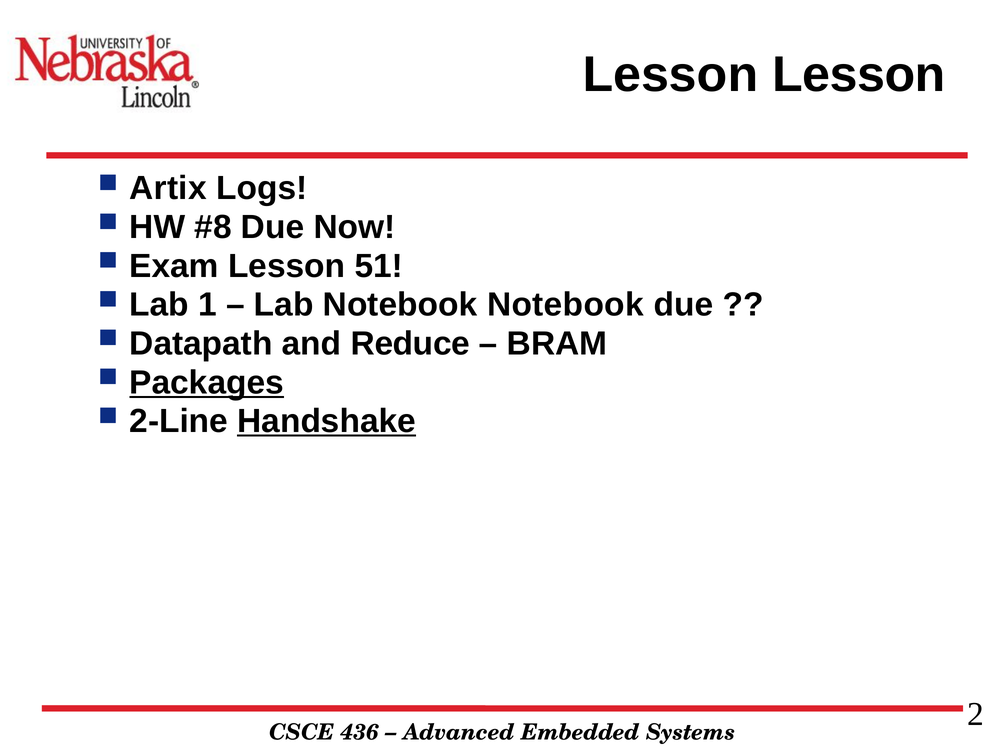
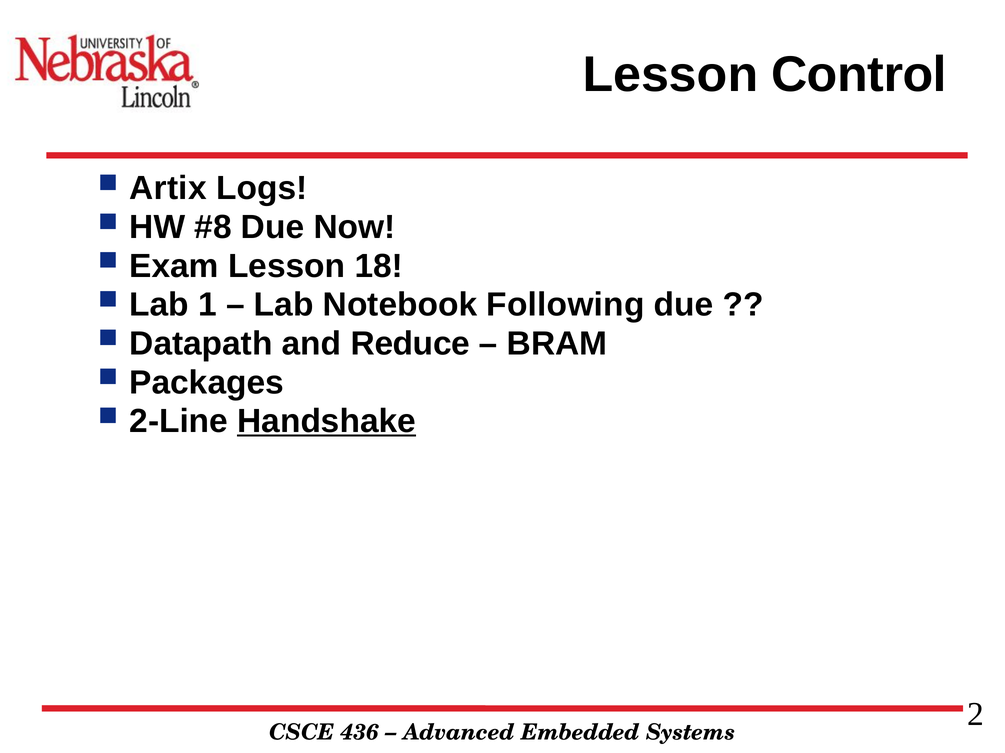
Lesson Lesson: Lesson -> Control
51: 51 -> 18
Notebook Notebook: Notebook -> Following
Packages underline: present -> none
